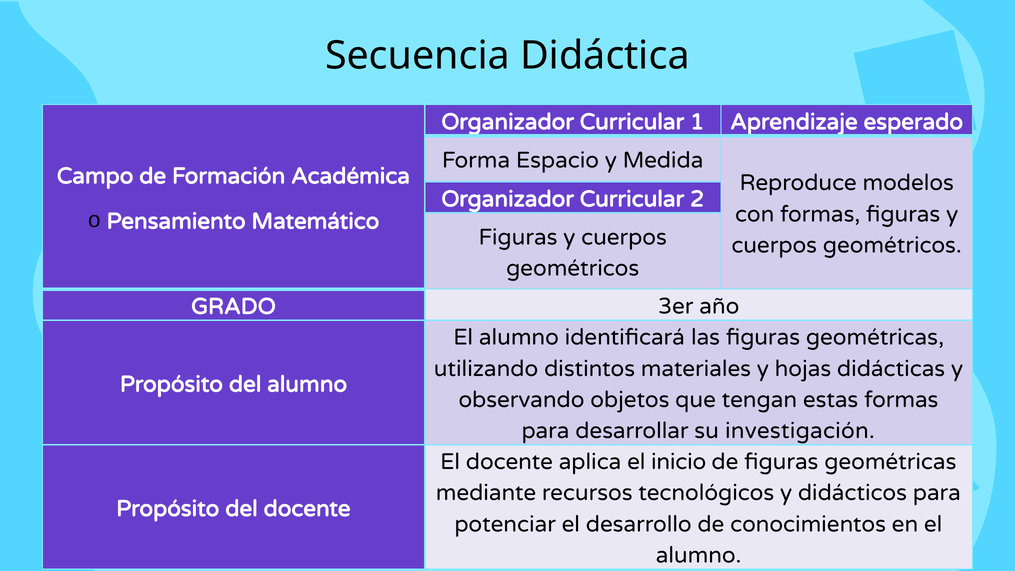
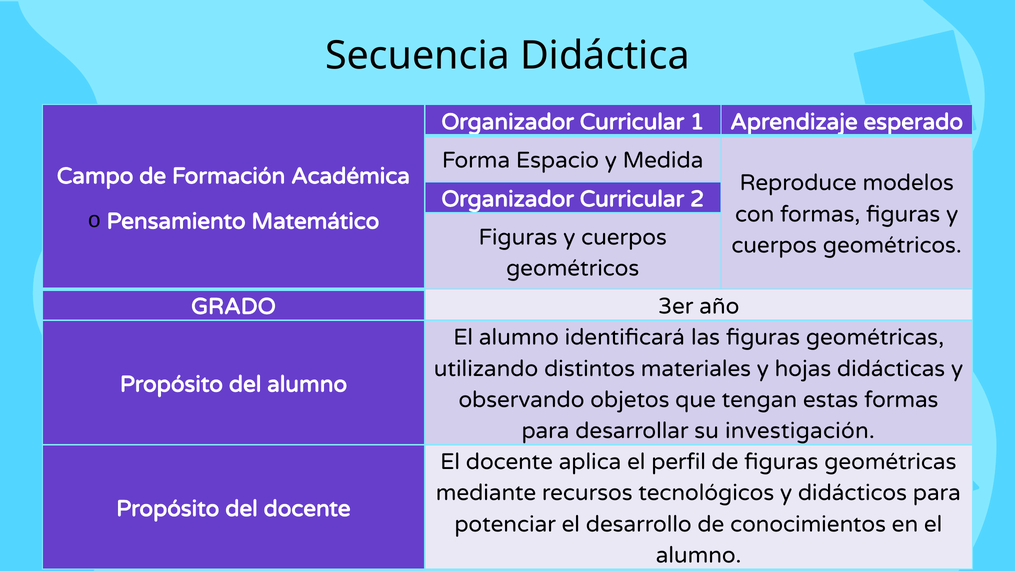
inicio: inicio -> perfil
